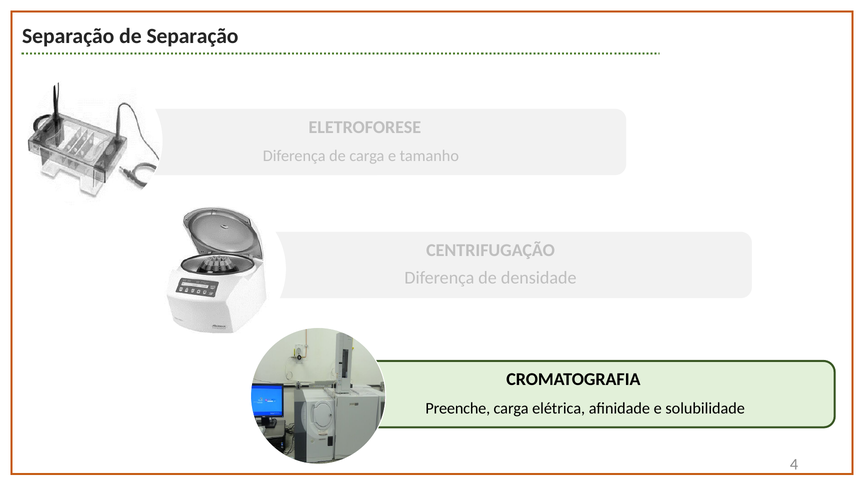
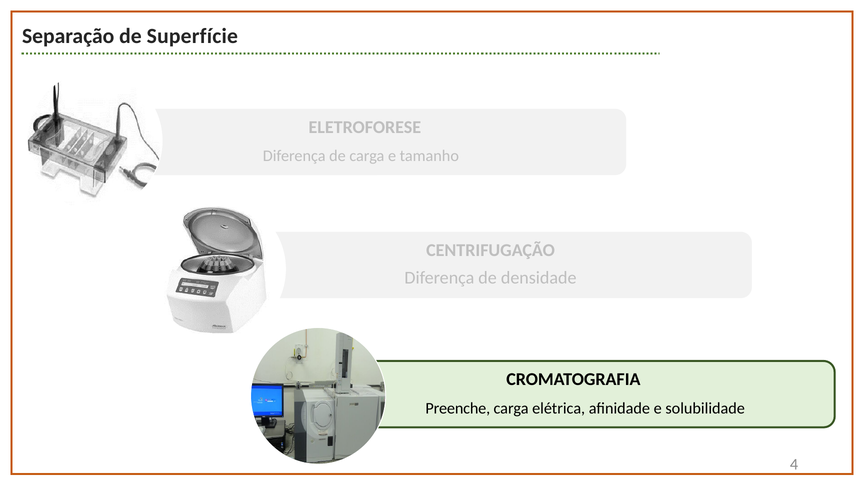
de Separação: Separação -> Superfície
